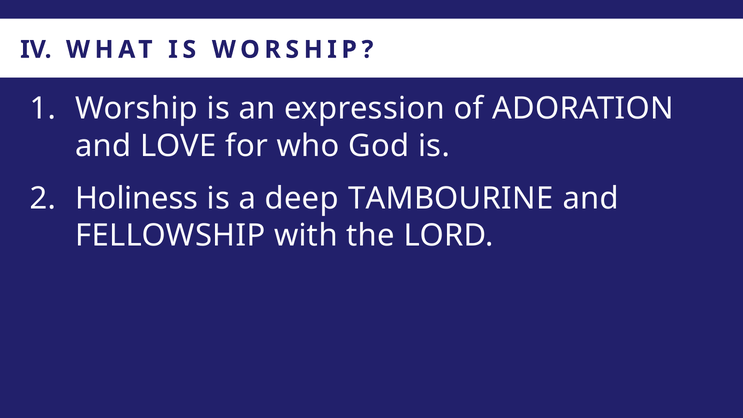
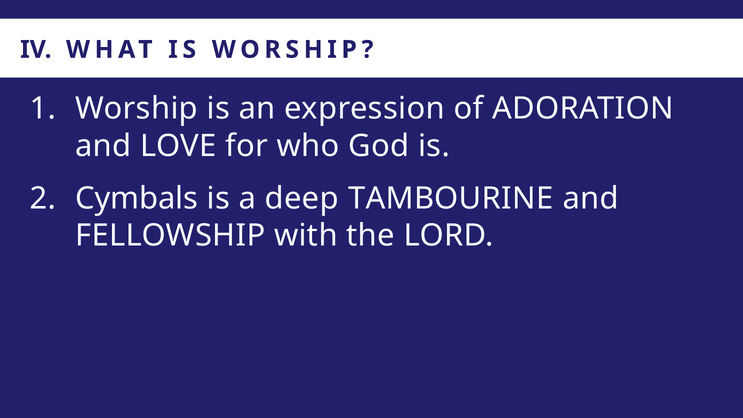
Holiness: Holiness -> Cymbals
